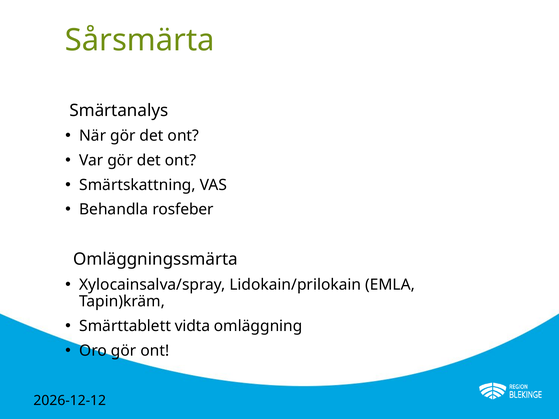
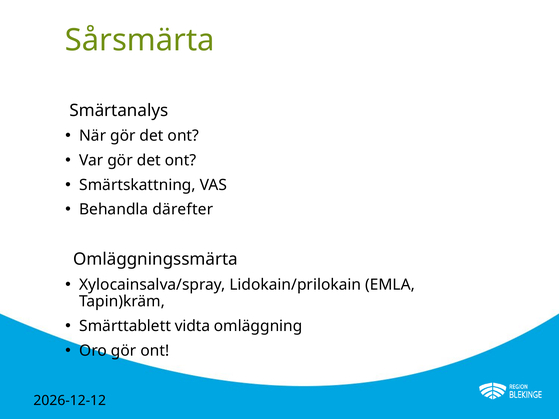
rosfeber: rosfeber -> därefter
